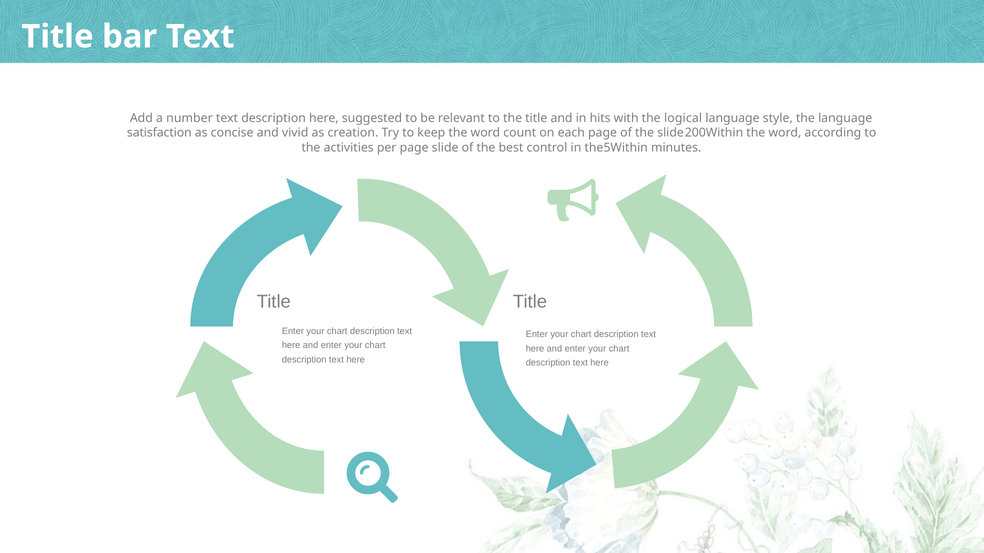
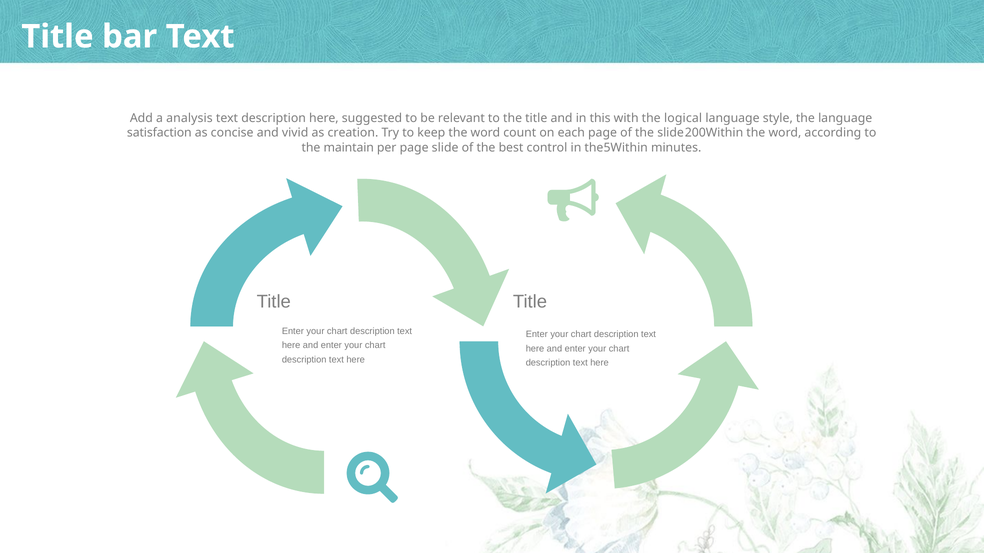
number: number -> analysis
hits: hits -> this
activities: activities -> maintain
